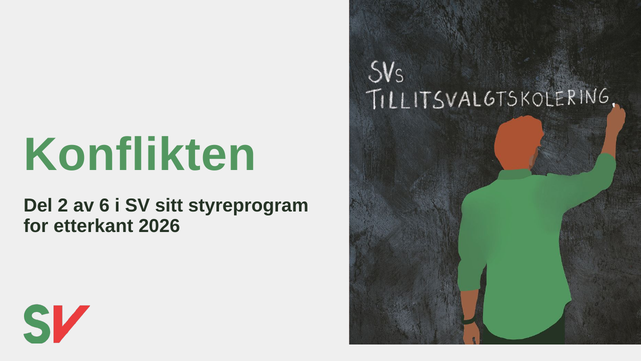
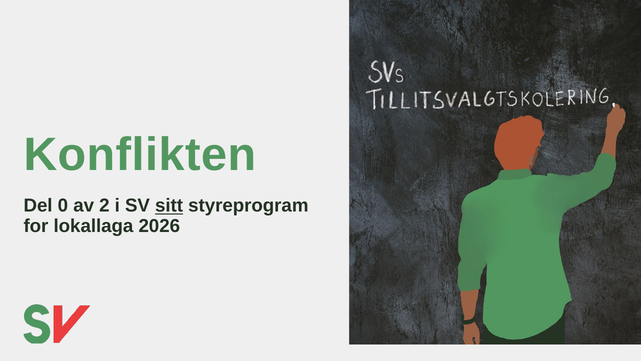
2: 2 -> 0
6: 6 -> 2
sitt underline: none -> present
etterkant: etterkant -> lokallaga
